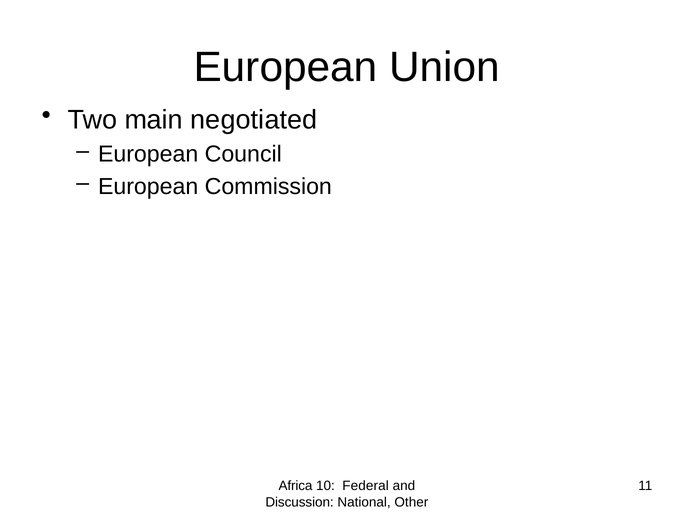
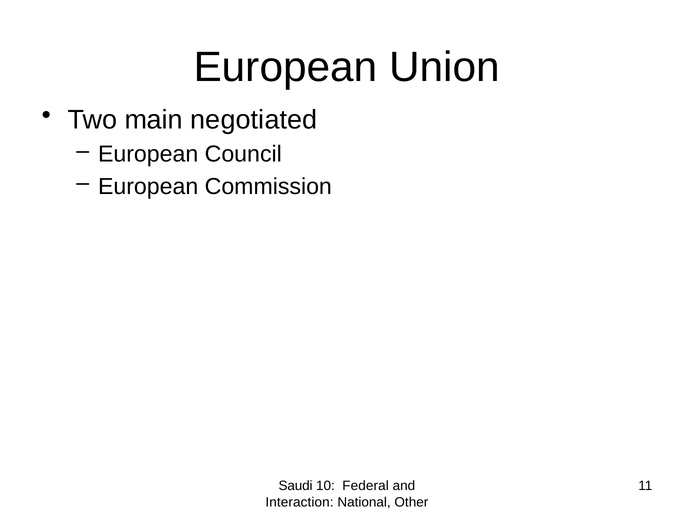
Africa: Africa -> Saudi
Discussion: Discussion -> Interaction
